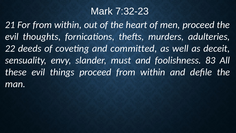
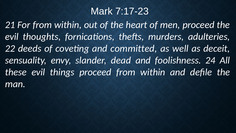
7:32-23: 7:32-23 -> 7:17-23
must: must -> dead
83: 83 -> 24
